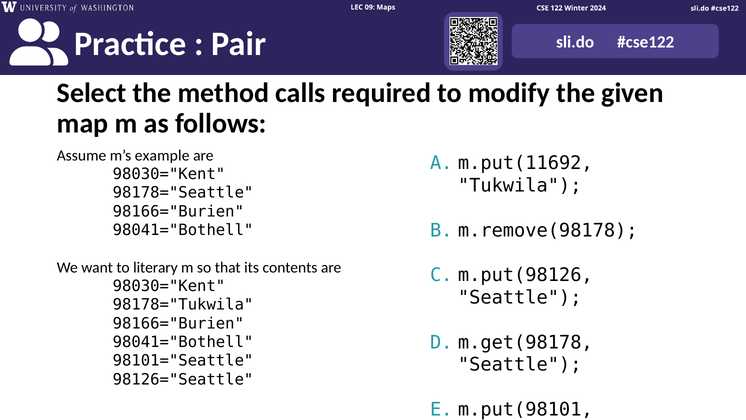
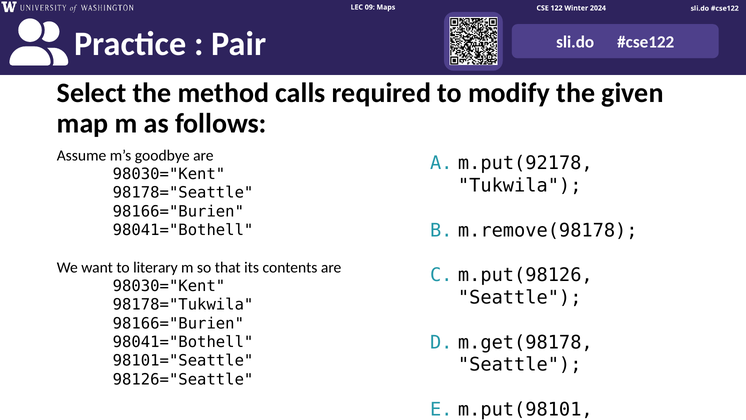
example: example -> goodbye
m.put(11692: m.put(11692 -> m.put(92178
